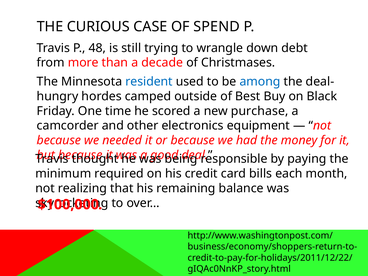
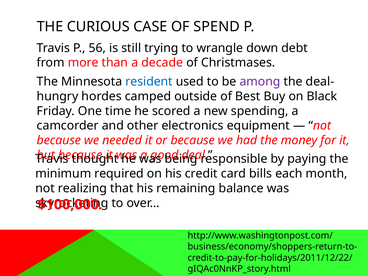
48: 48 -> 56
among colour: blue -> purple
purchase: purchase -> spending
